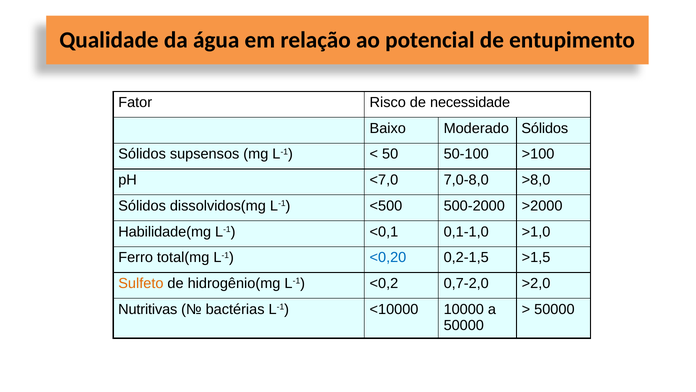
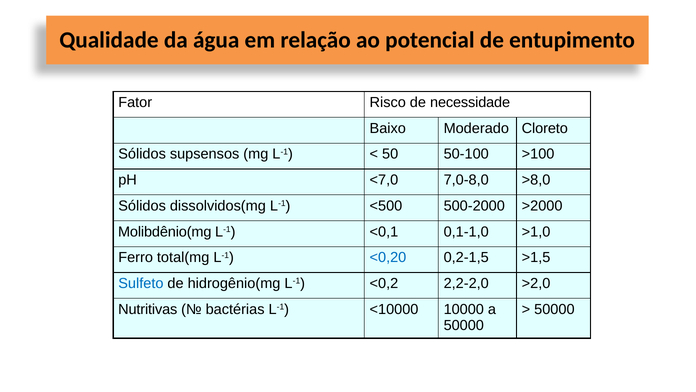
Moderado Sólidos: Sólidos -> Cloreto
Habilidade(mg: Habilidade(mg -> Molibdênio(mg
Sulfeto colour: orange -> blue
0,7-2,0: 0,7-2,0 -> 2,2-2,0
